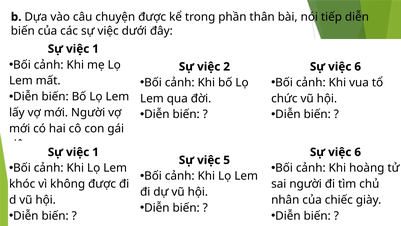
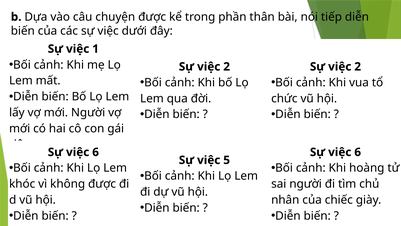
6 at (358, 67): 6 -> 2
1 at (96, 152): 1 -> 6
